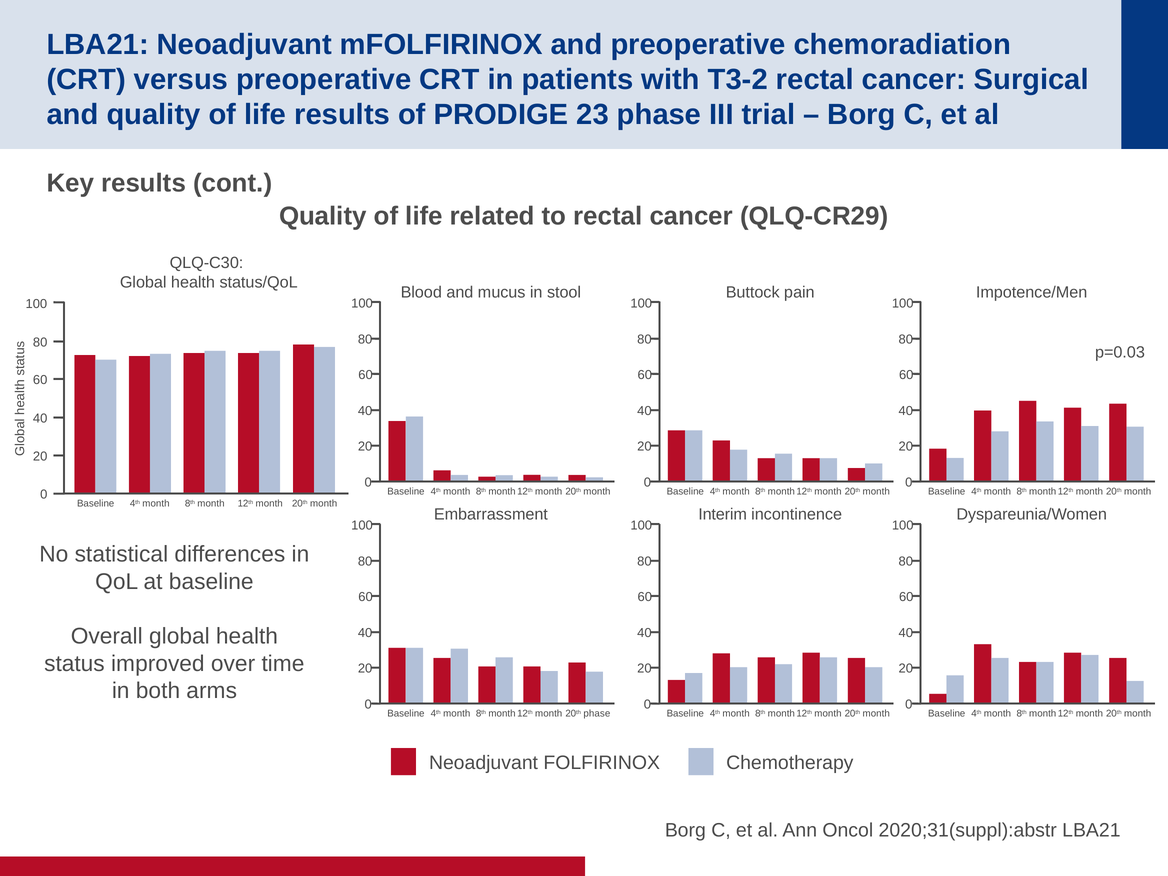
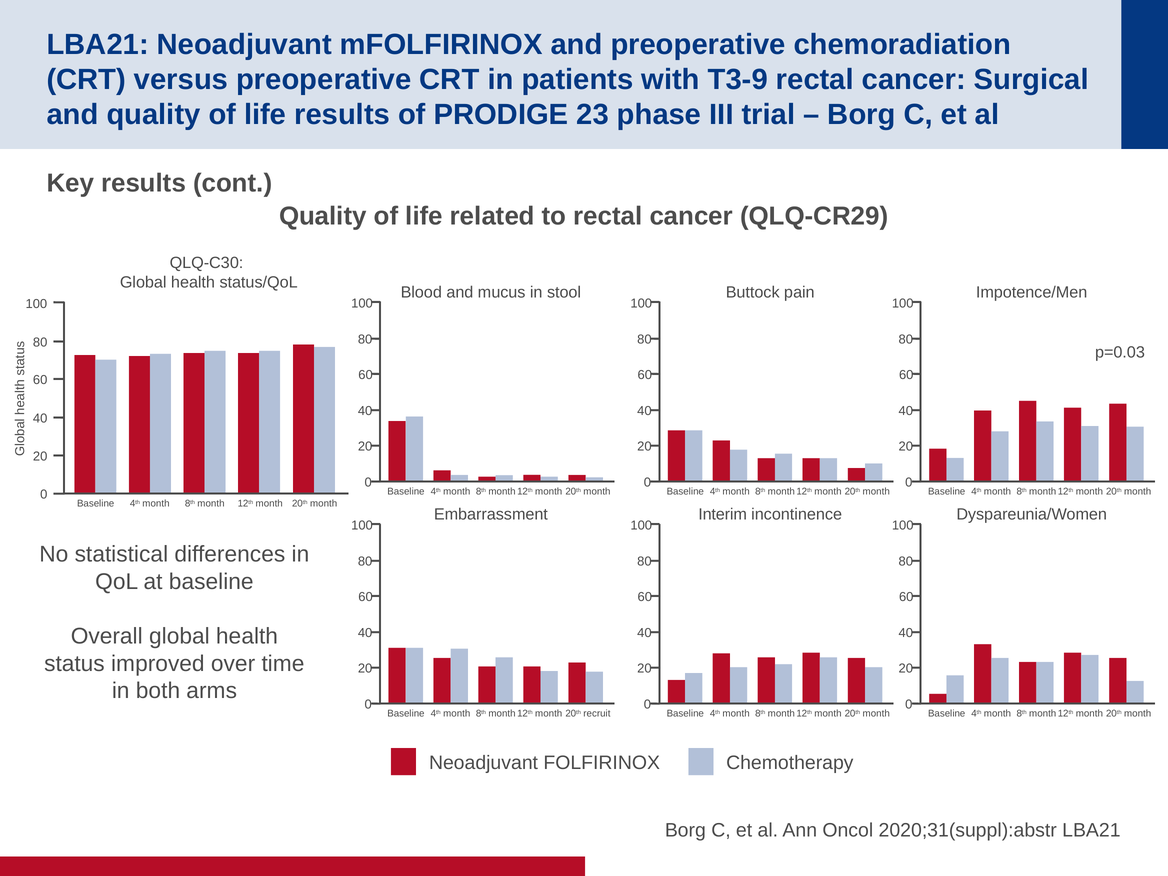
T3-2: T3-2 -> T3-9
20th phase: phase -> recruit
